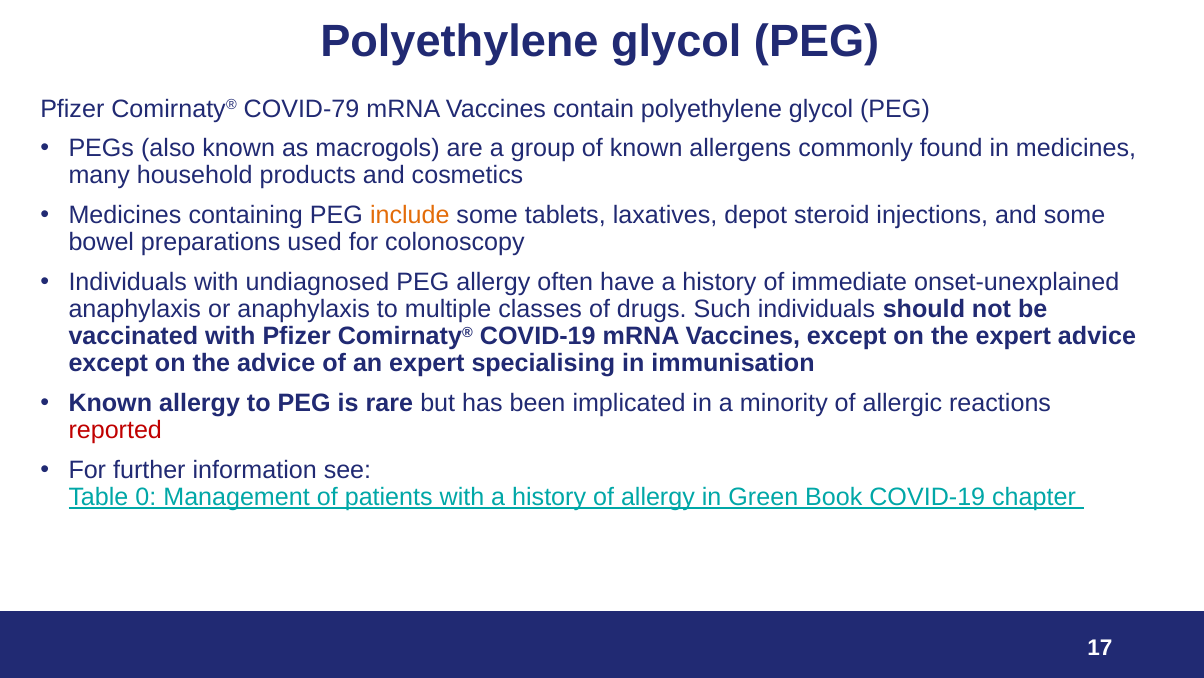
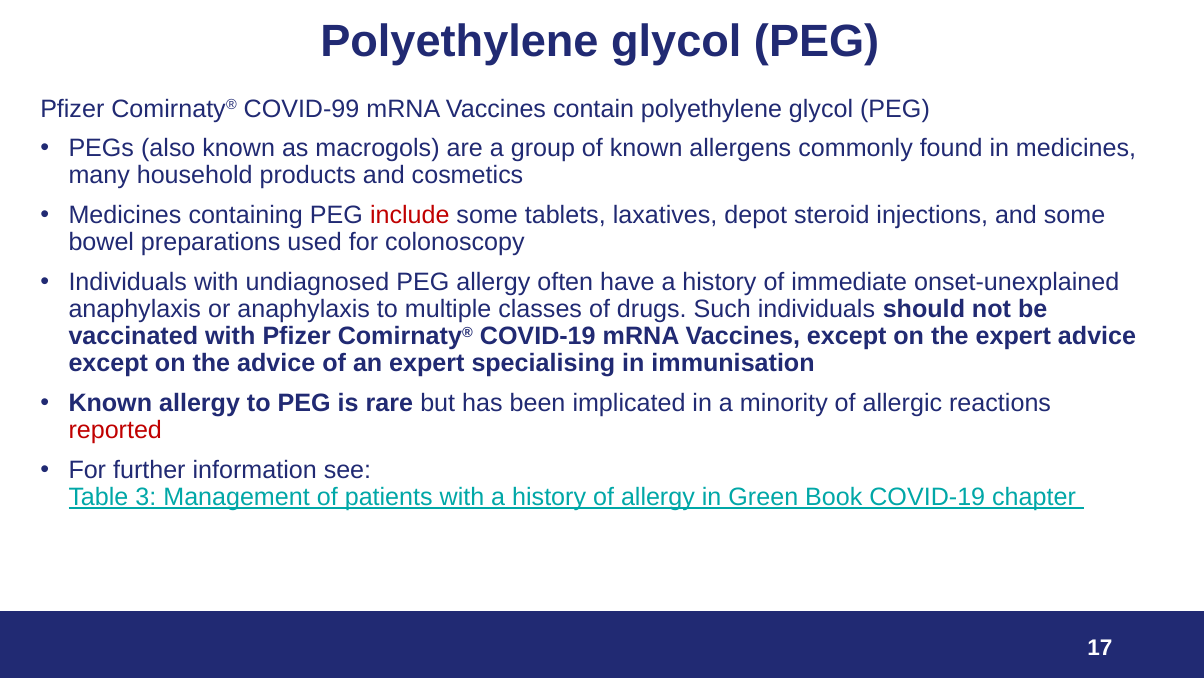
COVID-79: COVID-79 -> COVID-99
include colour: orange -> red
0: 0 -> 3
